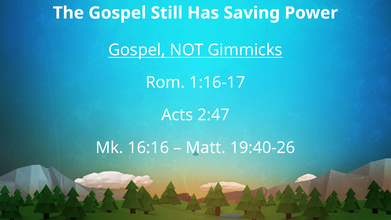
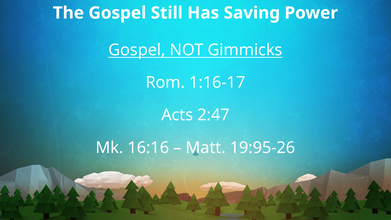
19:40-26: 19:40-26 -> 19:95-26
